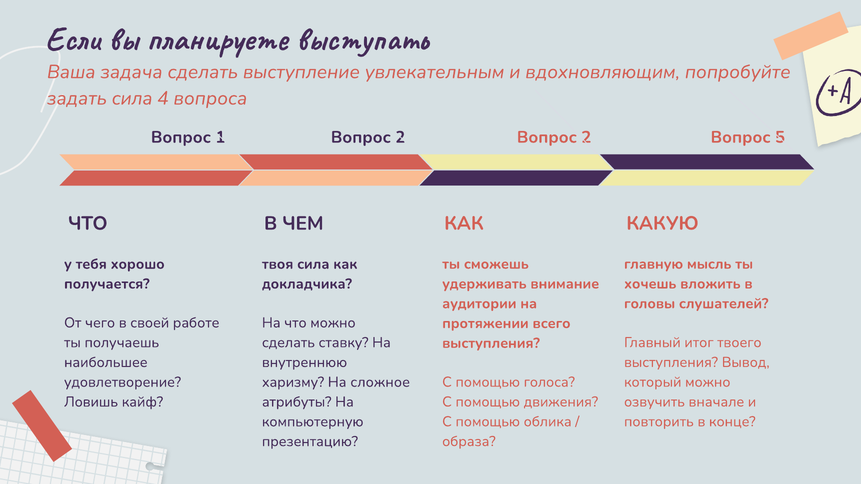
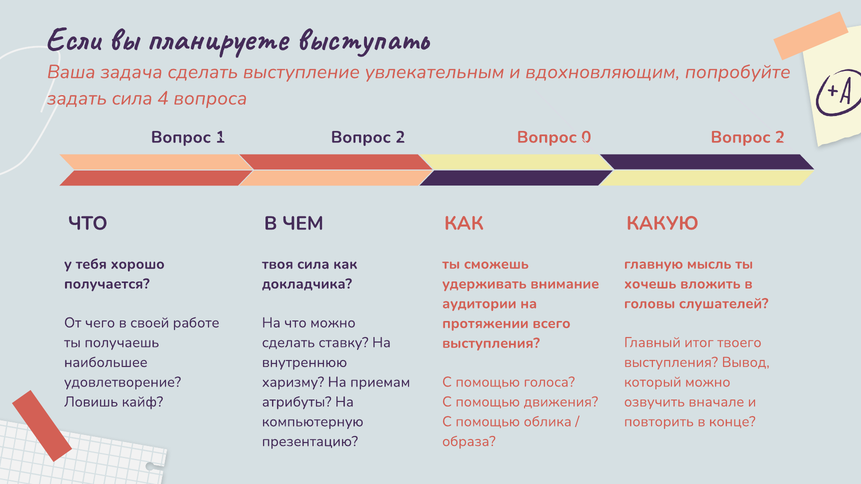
2 at (586, 137): 2 -> 0
5 at (780, 137): 5 -> 2
сложное: сложное -> приемам
